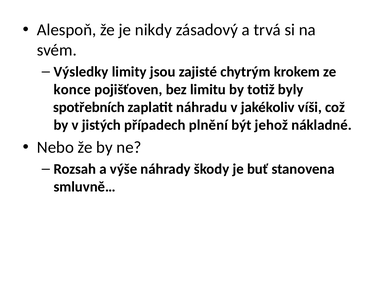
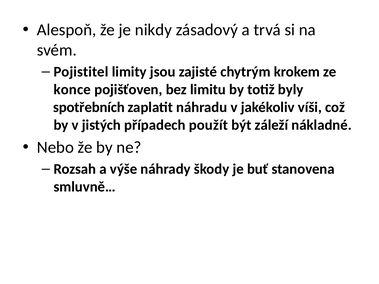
Výsledky: Výsledky -> Pojistitel
plnění: plnění -> použít
jehož: jehož -> záleží
